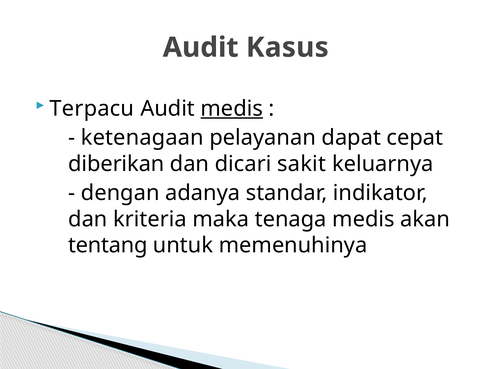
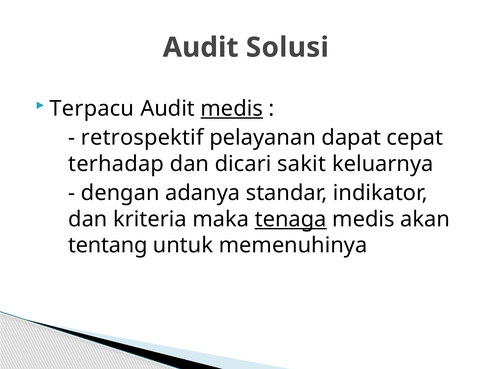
Kasus: Kasus -> Solusi
ketenagaan: ketenagaan -> retrospektif
diberikan: diberikan -> terhadap
tenaga underline: none -> present
